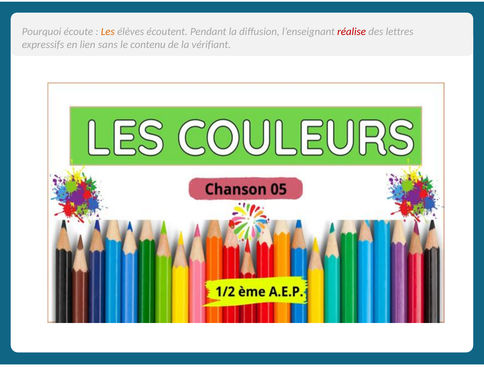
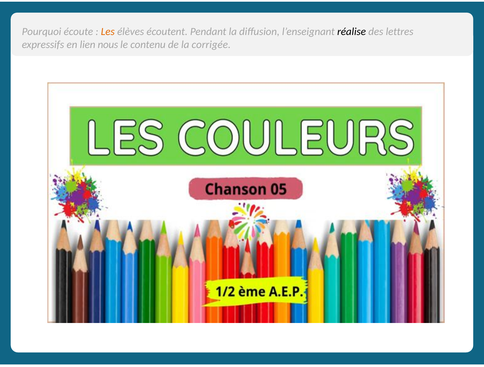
réalise colour: red -> black
sans: sans -> nous
vérifiant: vérifiant -> corrigée
